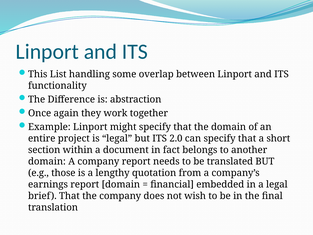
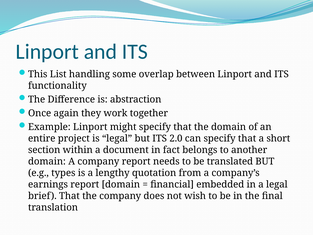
those: those -> types
